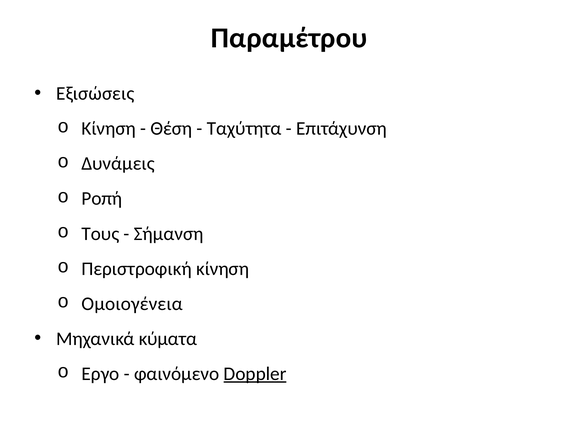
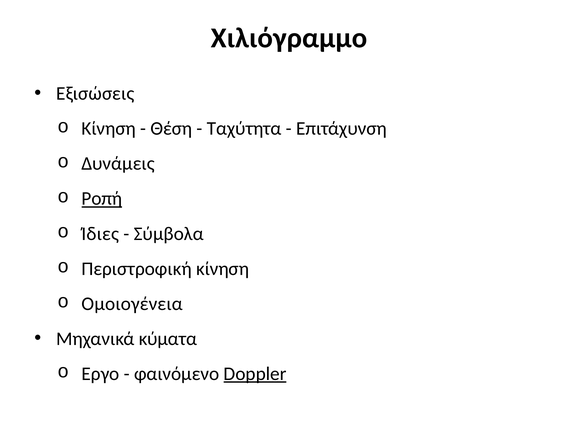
Παραμέτρου: Παραμέτρου -> Χιλιόγραμμο
Ροπή underline: none -> present
Τους: Τους -> Ίδιες
Σήμανση: Σήμανση -> Σύμβολα
